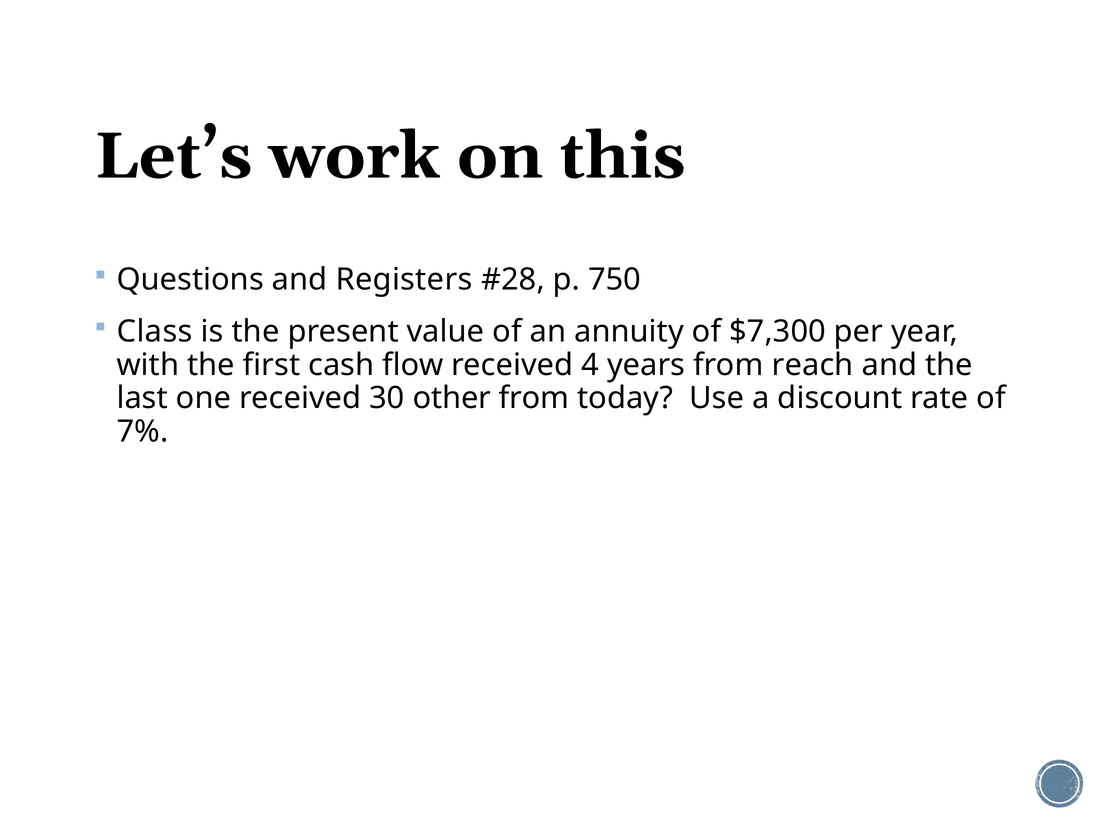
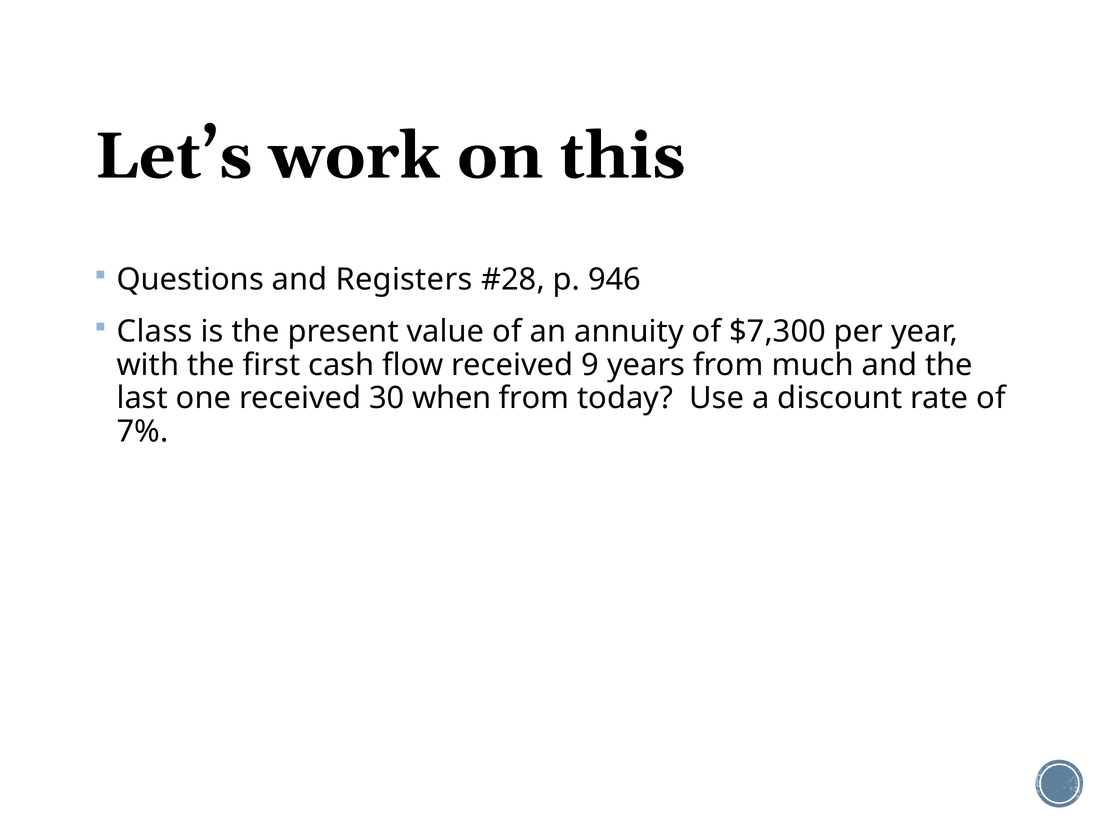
750: 750 -> 946
4: 4 -> 9
reach: reach -> much
other: other -> when
